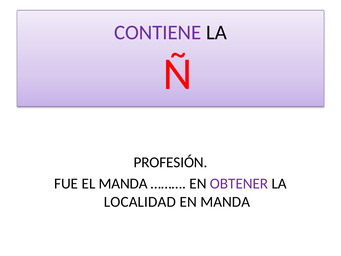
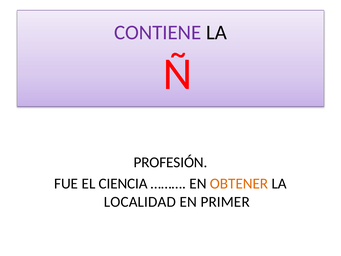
EL MANDA: MANDA -> CIENCIA
OBTENER colour: purple -> orange
EN MANDA: MANDA -> PRIMER
